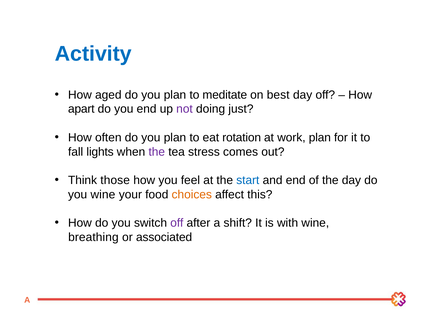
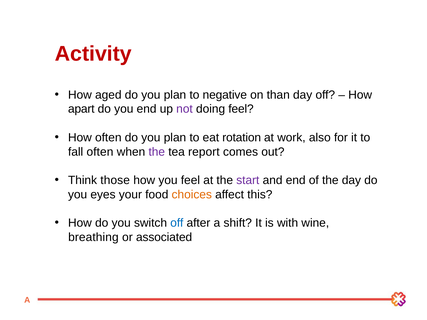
Activity colour: blue -> red
meditate: meditate -> negative
best: best -> than
doing just: just -> feel
work plan: plan -> also
fall lights: lights -> often
stress: stress -> report
start colour: blue -> purple
you wine: wine -> eyes
off at (177, 223) colour: purple -> blue
